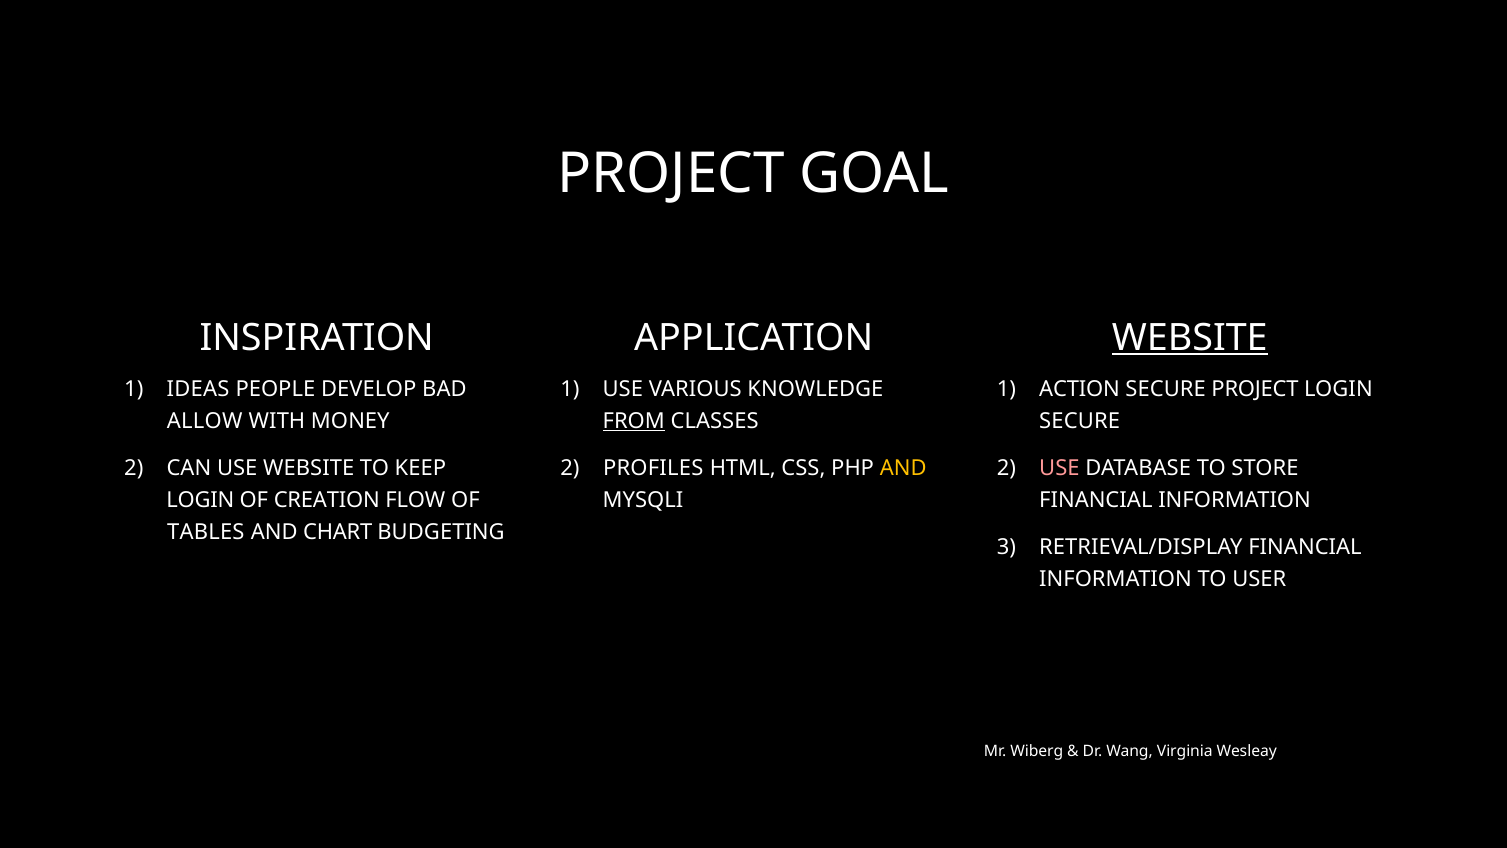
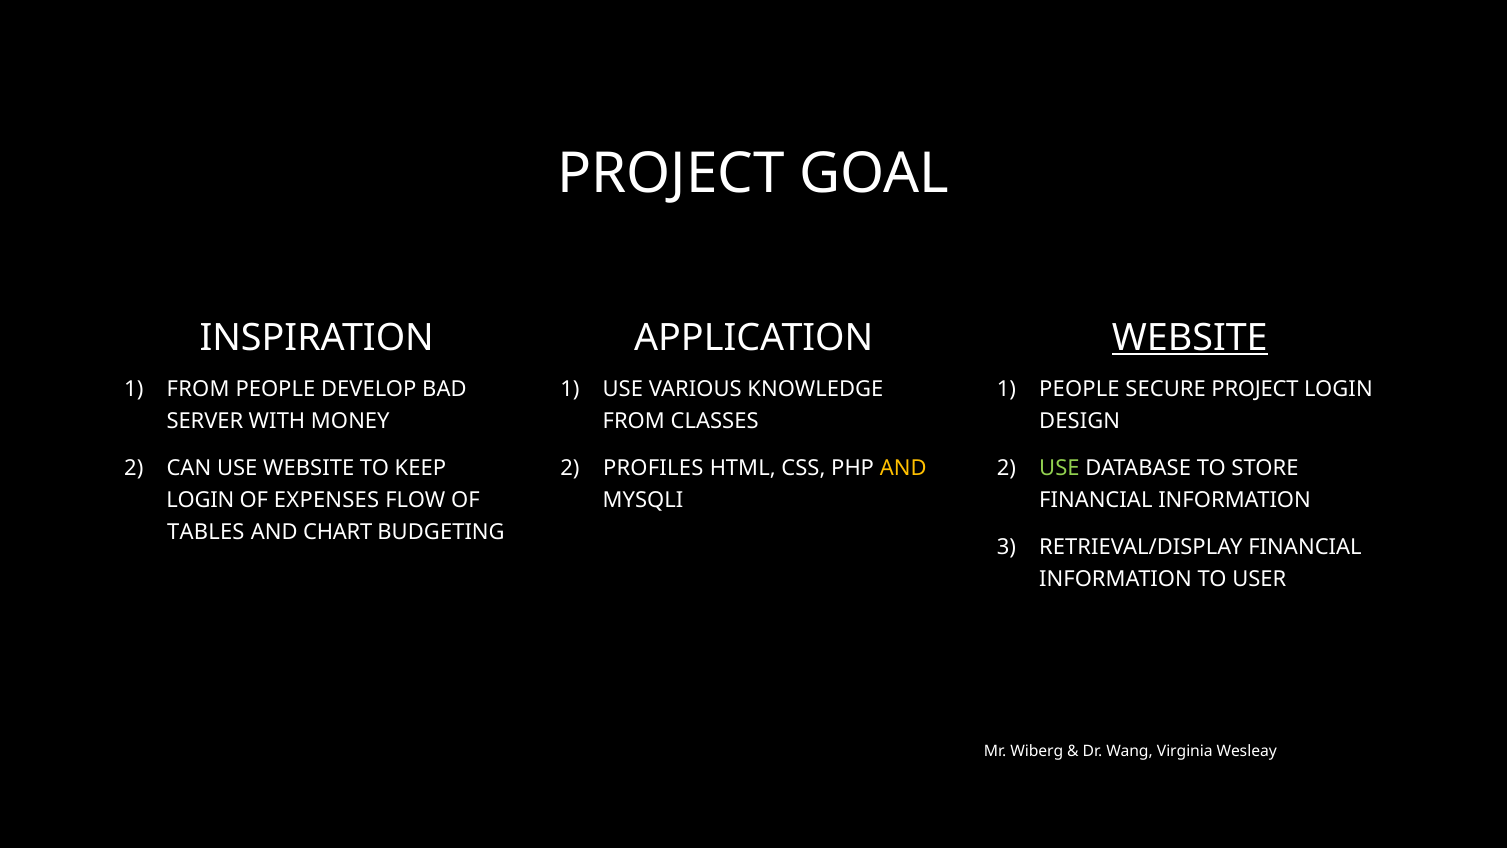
IDEAS at (198, 389): IDEAS -> FROM
ACTION at (1080, 389): ACTION -> PEOPLE
ALLOW: ALLOW -> SERVER
FROM at (634, 421) underline: present -> none
SECURE at (1080, 421): SECURE -> DESIGN
USE at (1059, 468) colour: pink -> light green
CREATION: CREATION -> EXPENSES
